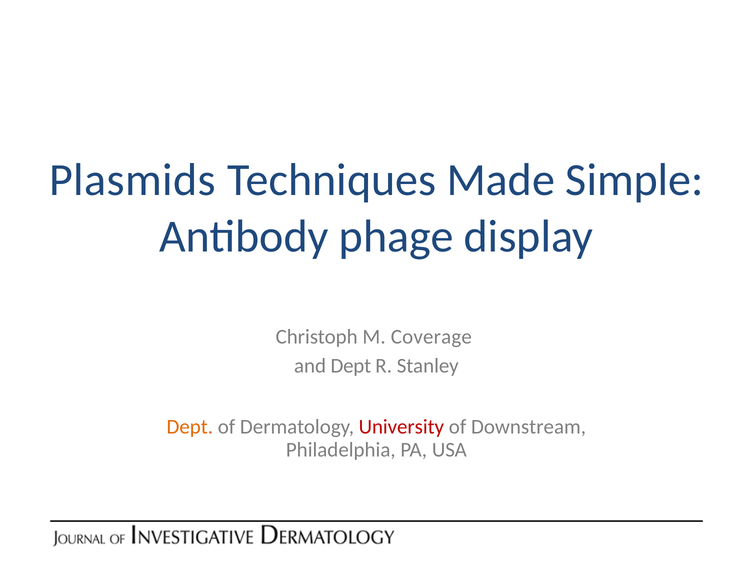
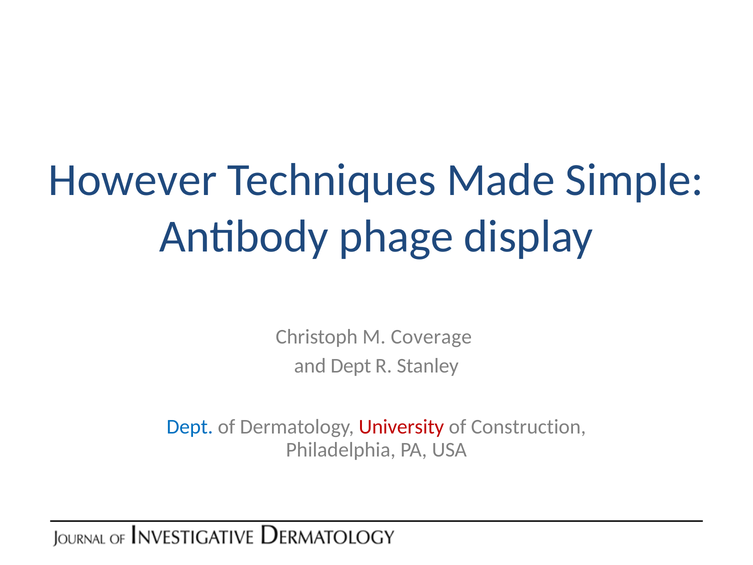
Plasmids: Plasmids -> However
Dept at (190, 427) colour: orange -> blue
Downstream: Downstream -> Construction
